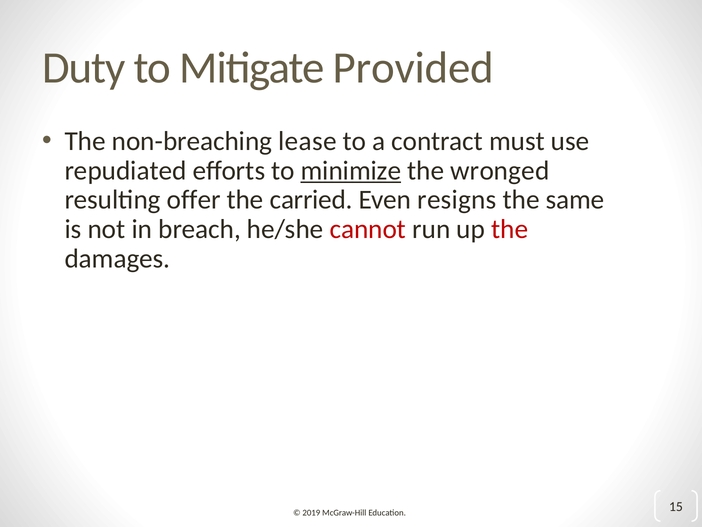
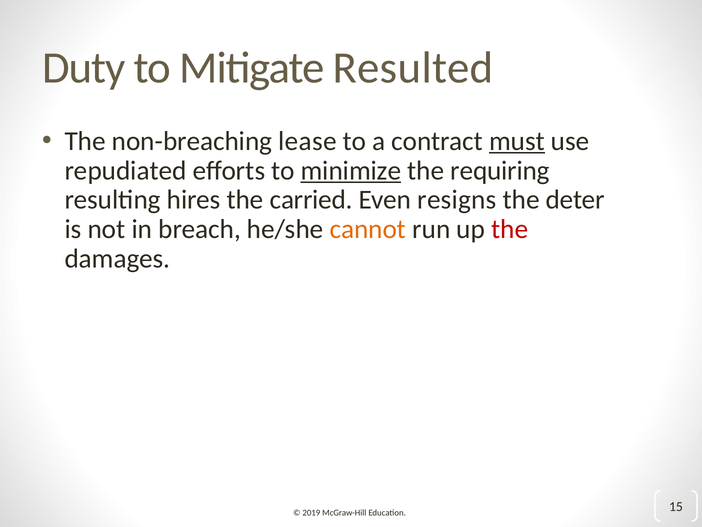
Provided: Provided -> Resulted
must underline: none -> present
wronged: wronged -> requiring
offer: offer -> hires
same: same -> deter
cannot colour: red -> orange
